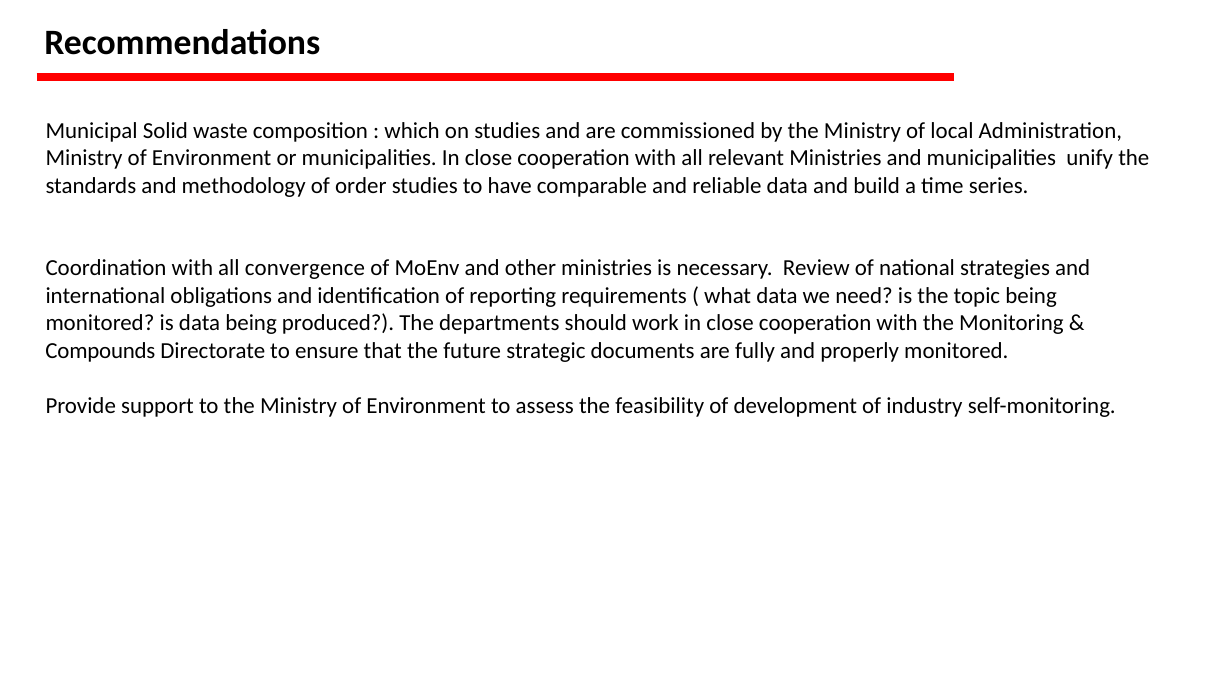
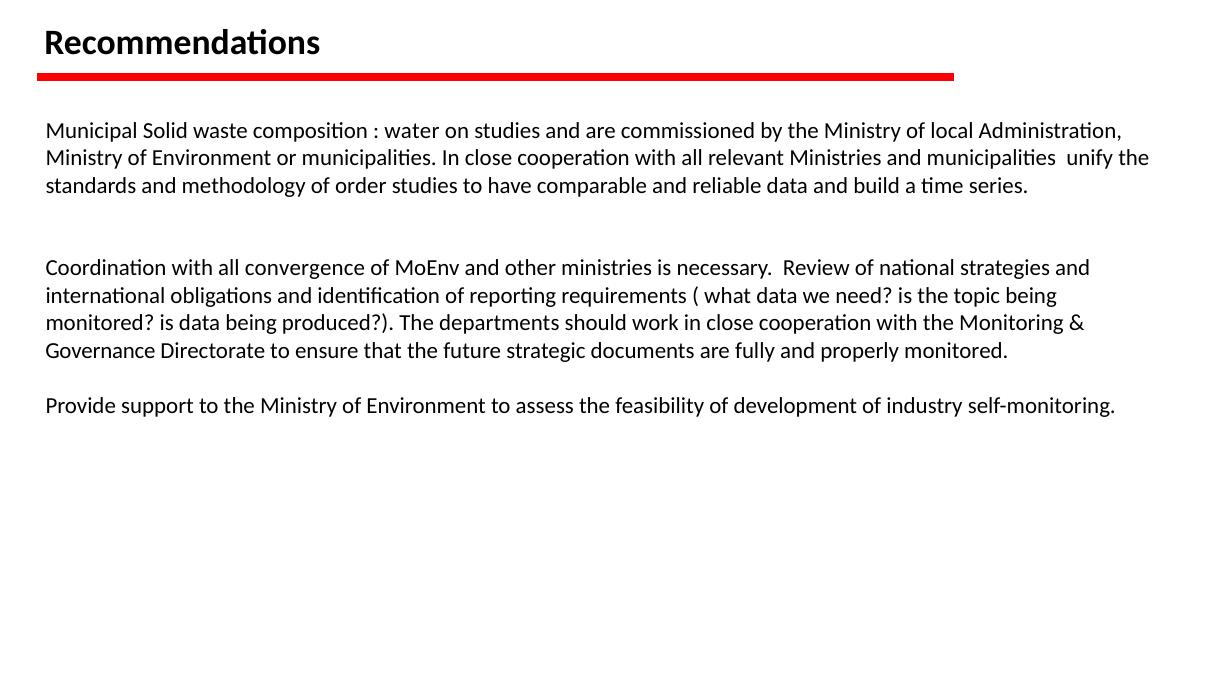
which: which -> water
Compounds: Compounds -> Governance
